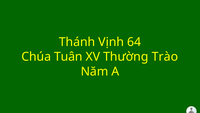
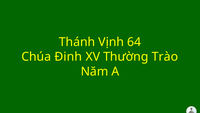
Tuân: Tuân -> Đinh
